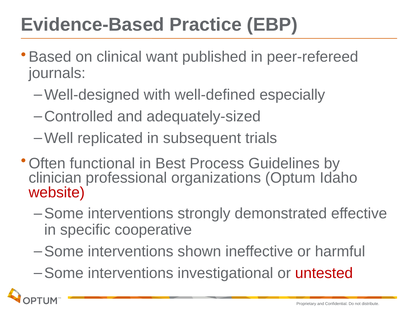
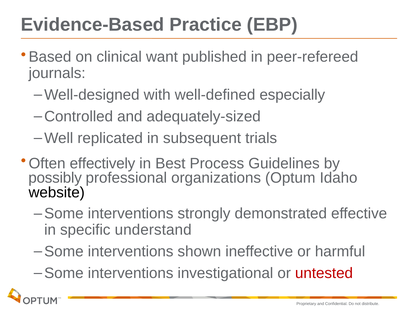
functional: functional -> effectively
clinician: clinician -> possibly
website colour: red -> black
cooperative: cooperative -> understand
